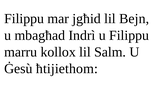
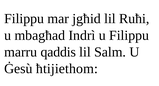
Bejn: Bejn -> Ruħi
kollox: kollox -> qaddis
